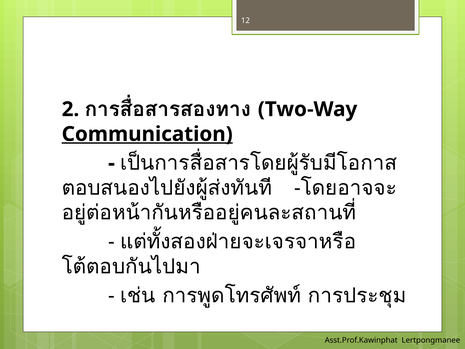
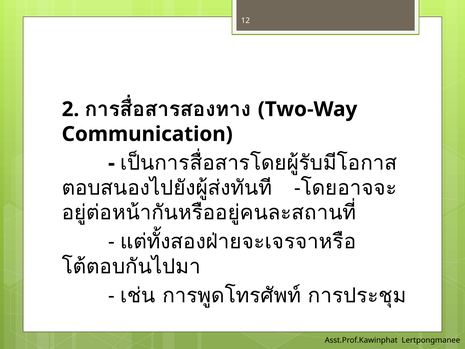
Communication underline: present -> none
